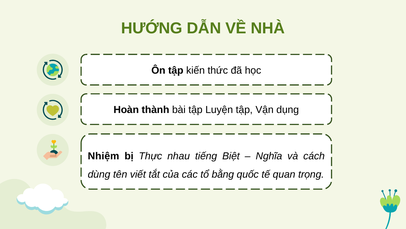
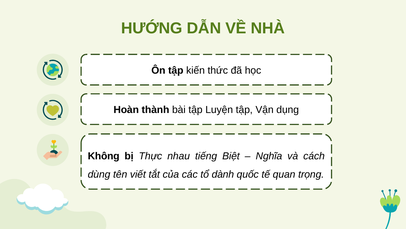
Nhiệm: Nhiệm -> Không
bằng: bằng -> dành
